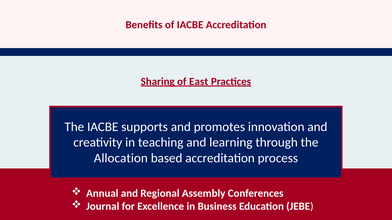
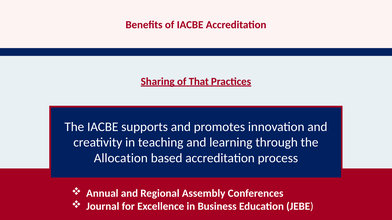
East: East -> That
